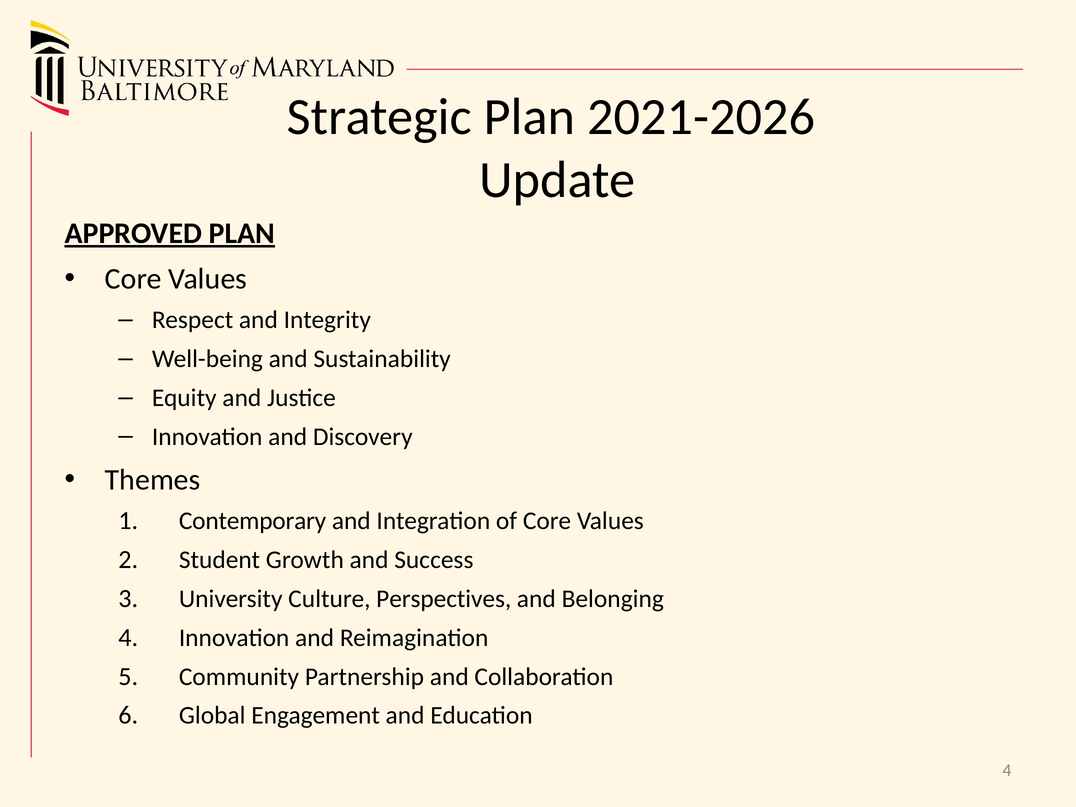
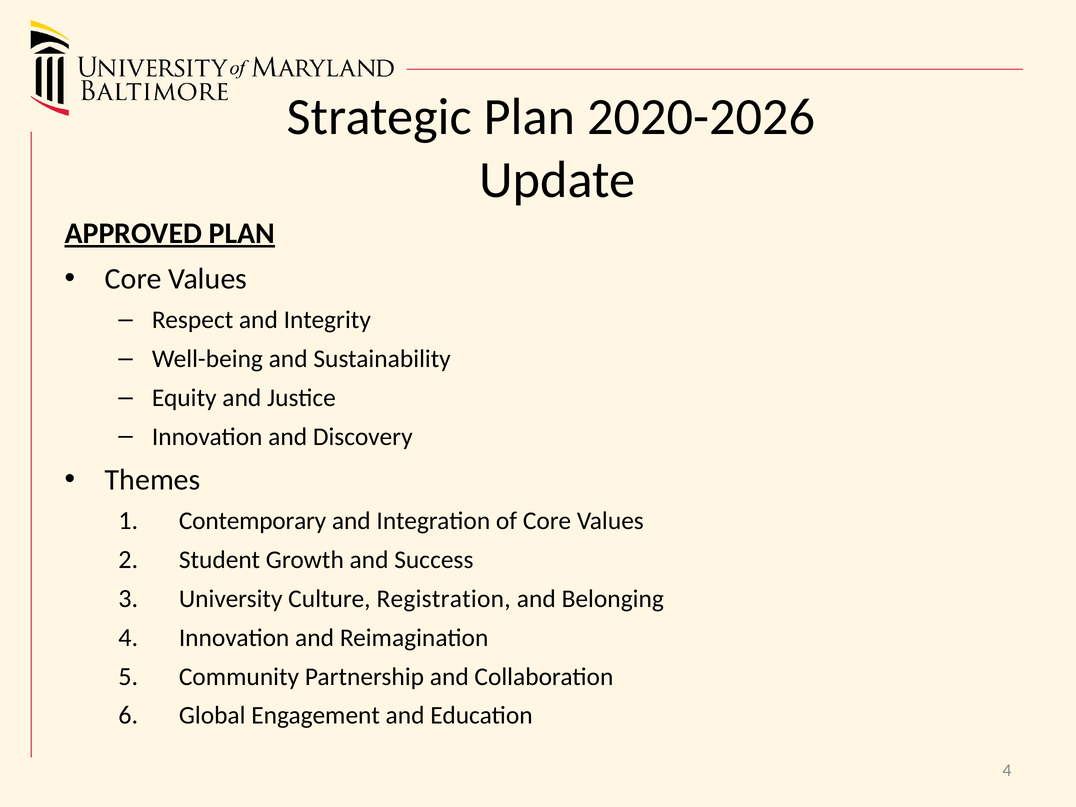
2021-2026: 2021-2026 -> 2020-2026
Perspectives: Perspectives -> Registration
